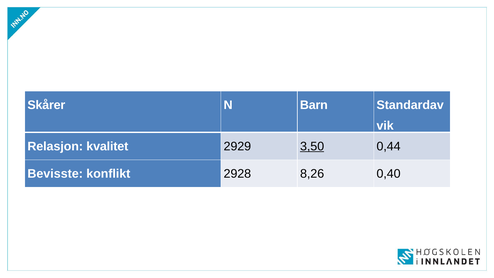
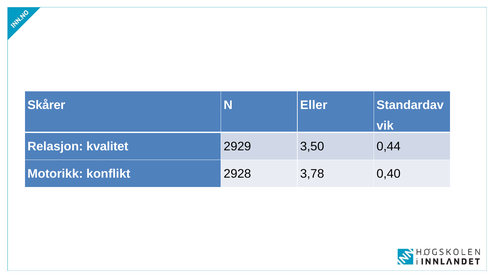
Barn: Barn -> Eller
3,50 underline: present -> none
Bevisste: Bevisste -> Motorikk
8,26: 8,26 -> 3,78
